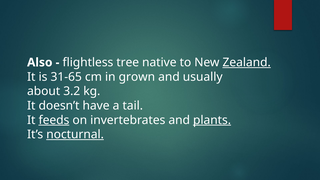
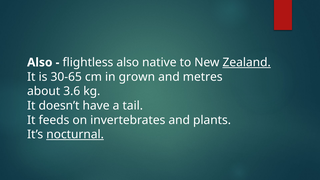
flightless tree: tree -> also
31-65: 31-65 -> 30-65
usually: usually -> metres
3.2: 3.2 -> 3.6
feeds underline: present -> none
plants underline: present -> none
